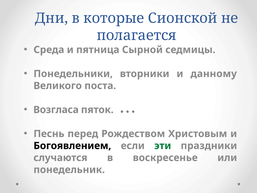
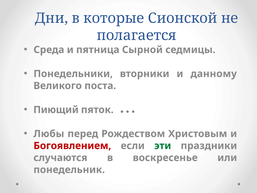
Возгласа: Возгласа -> Пиющий
Песнь: Песнь -> Любы
Богоявлением colour: black -> red
